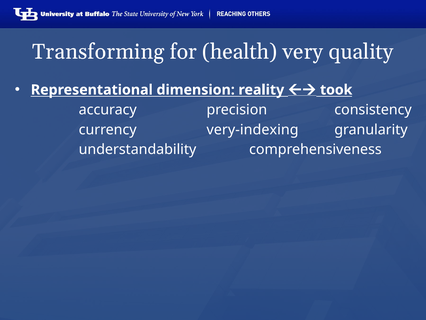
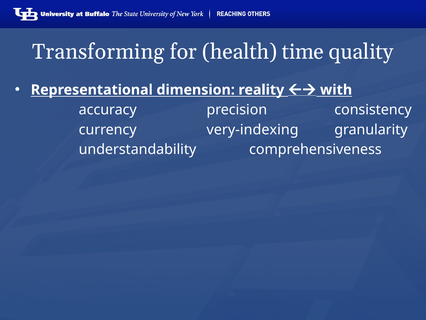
very: very -> time
took: took -> with
